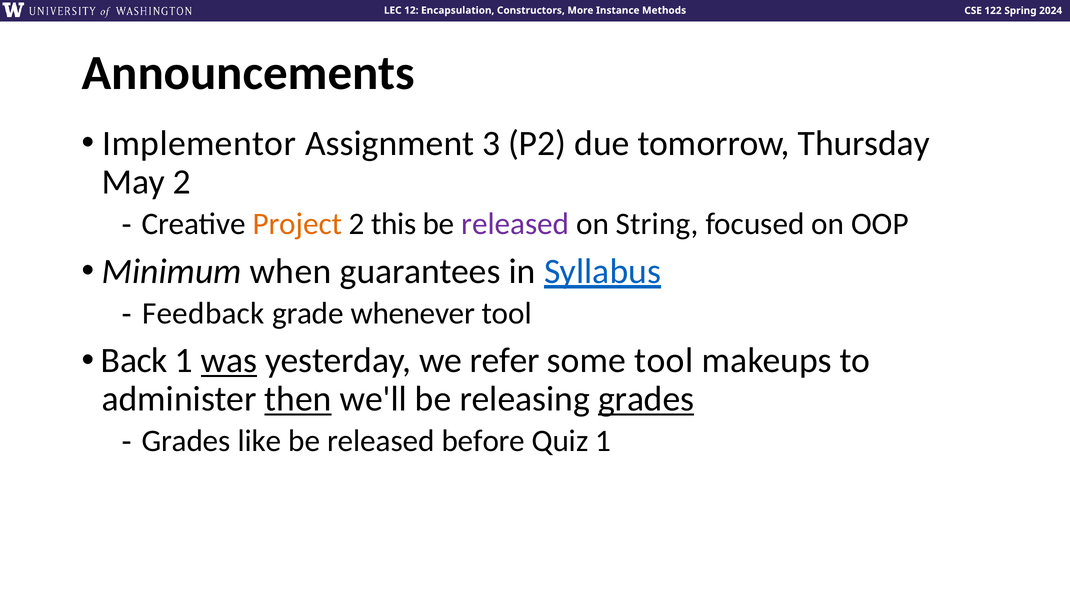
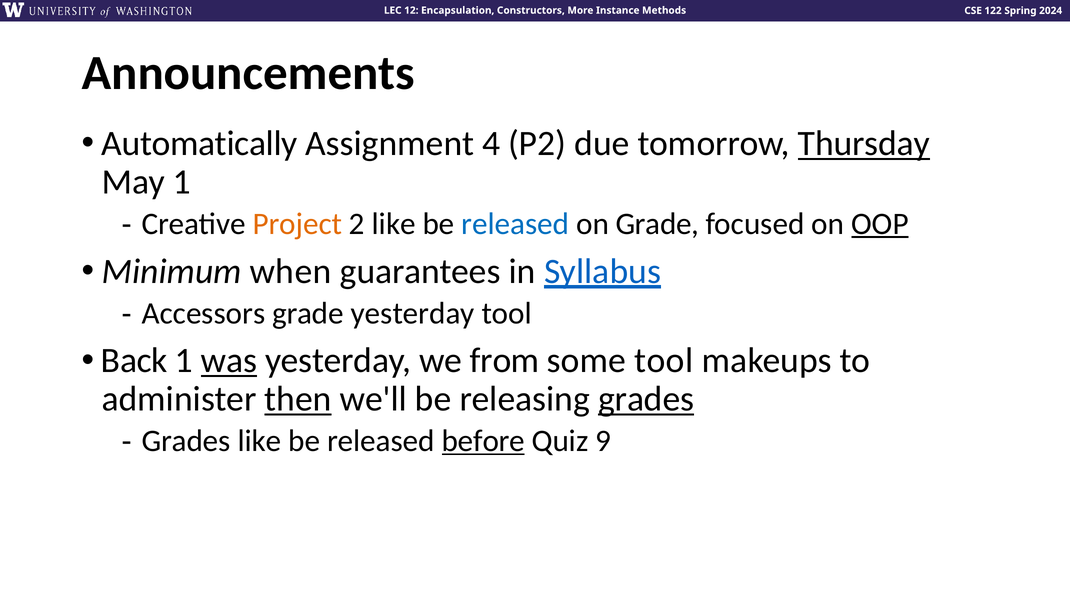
Implementor: Implementor -> Automatically
3: 3 -> 4
Thursday underline: none -> present
May 2: 2 -> 1
2 this: this -> like
released at (515, 224) colour: purple -> blue
on String: String -> Grade
OOP underline: none -> present
Feedback: Feedback -> Accessors
grade whenever: whenever -> yesterday
refer: refer -> from
before underline: none -> present
Quiz 1: 1 -> 9
